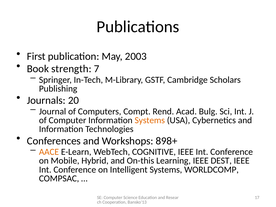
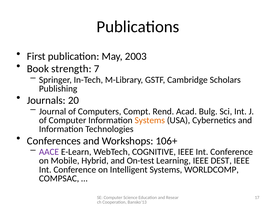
898+: 898+ -> 106+
AACE colour: orange -> purple
On-this: On-this -> On-test
